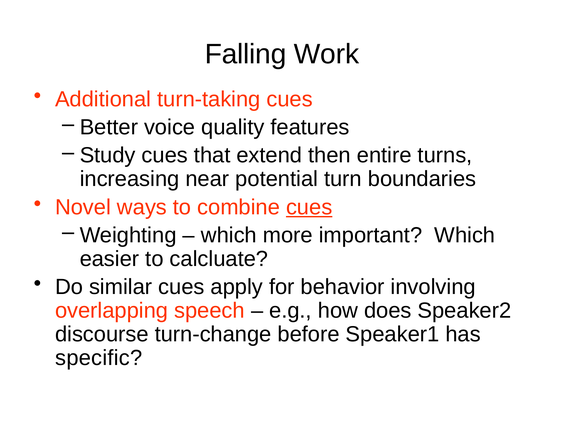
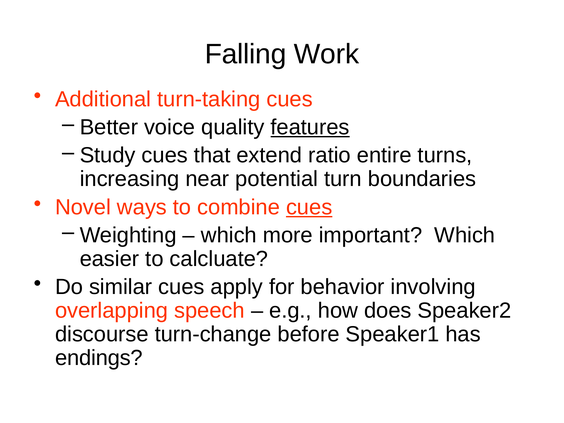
features underline: none -> present
then: then -> ratio
specific: specific -> endings
